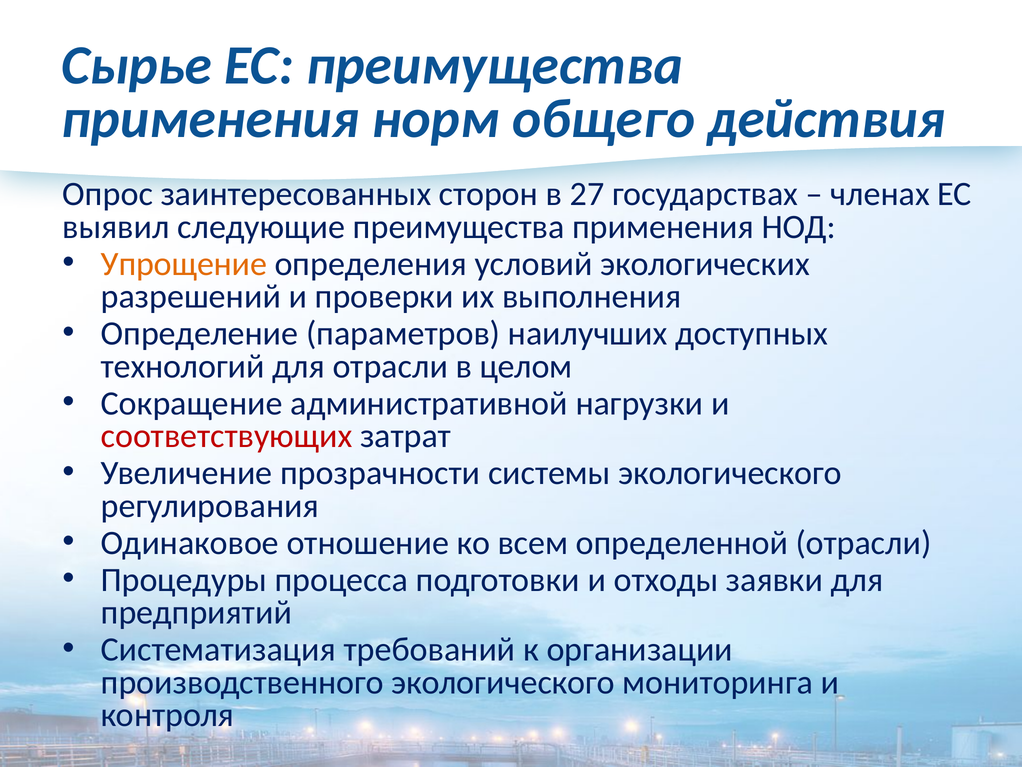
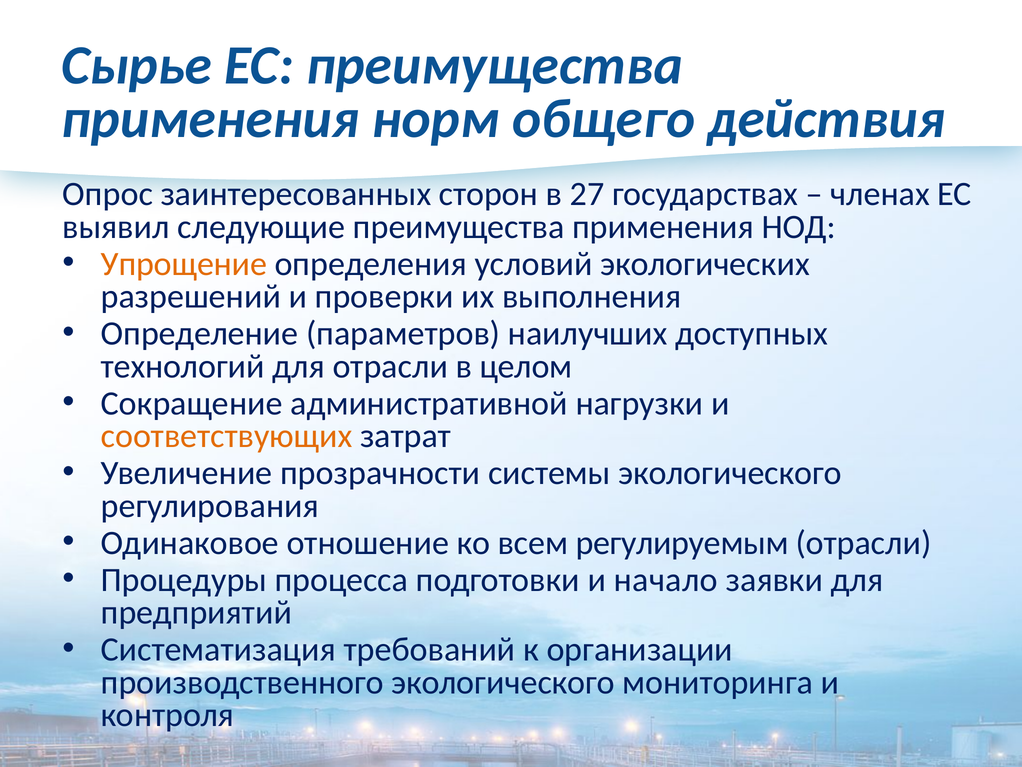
соответствующих colour: red -> orange
определенной: определенной -> регулируемым
отходы: отходы -> начало
